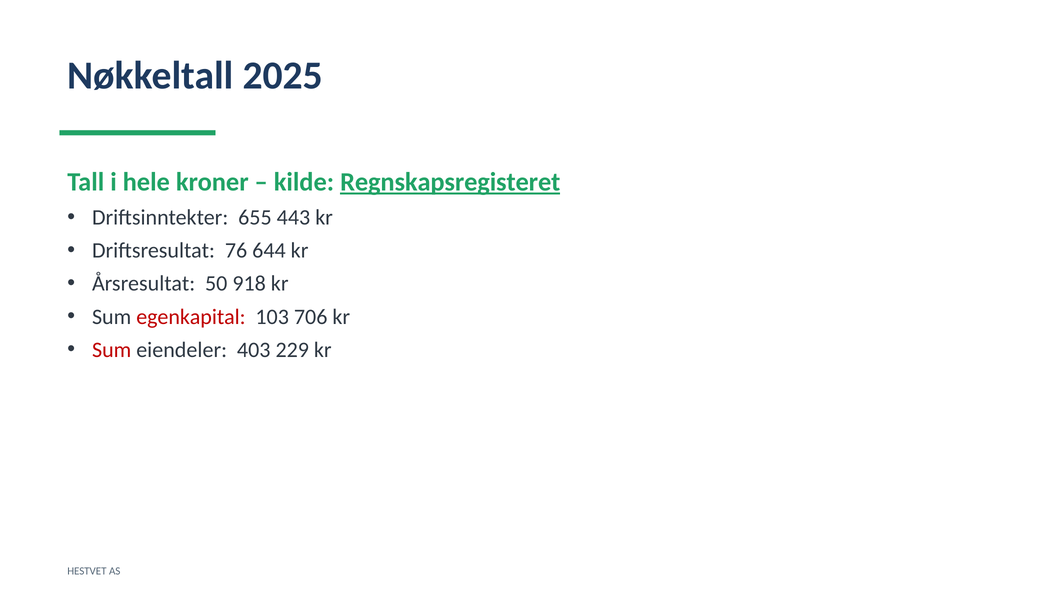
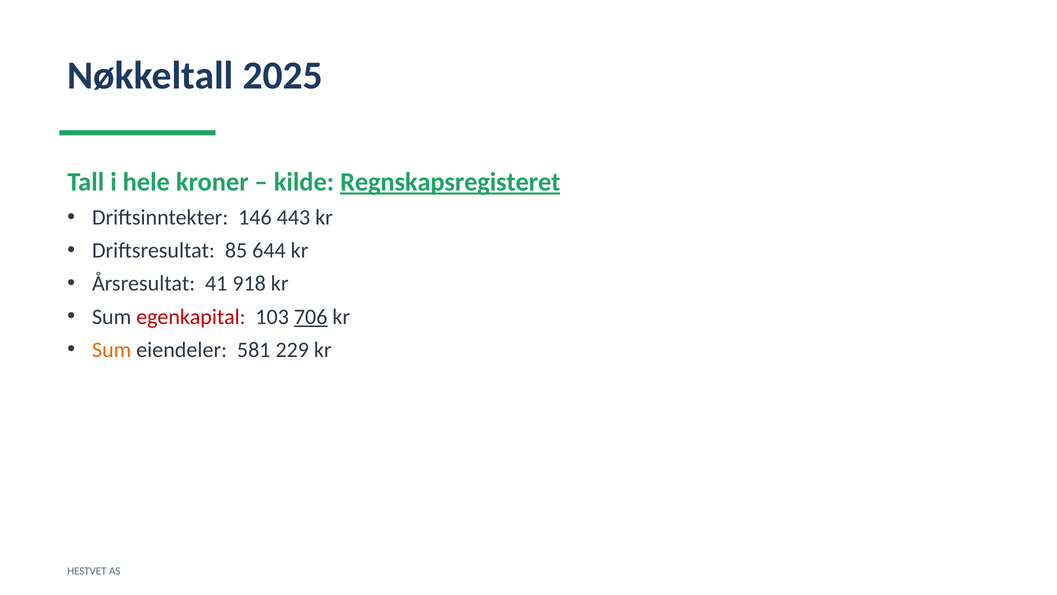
655: 655 -> 146
76: 76 -> 85
50: 50 -> 41
706 underline: none -> present
Sum at (112, 350) colour: red -> orange
403: 403 -> 581
